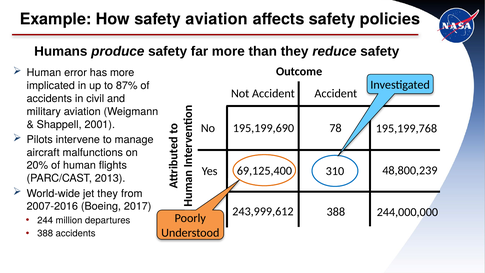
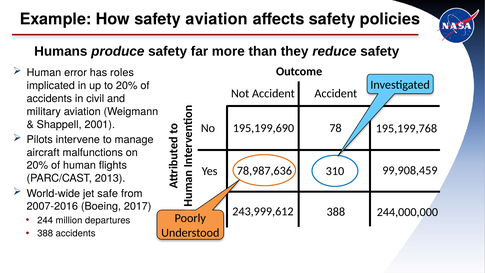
has more: more -> roles
to 87%: 87% -> 20%
48,800,239: 48,800,239 -> 99,908,459
69,125,400: 69,125,400 -> 78,987,636
jet they: they -> safe
